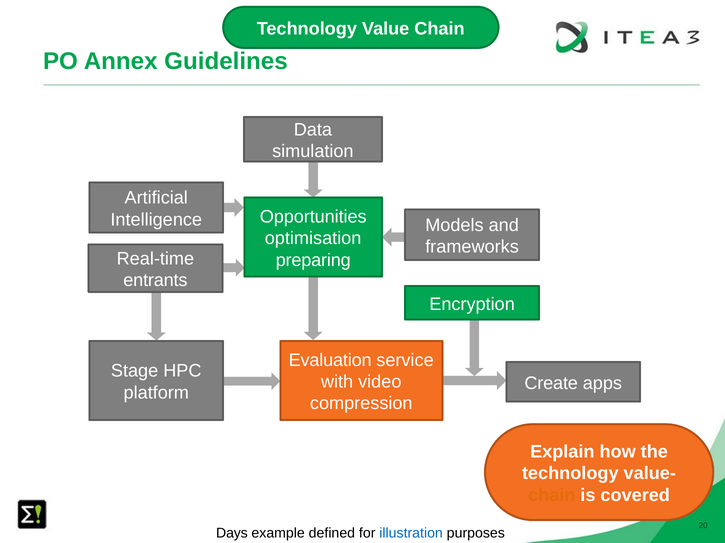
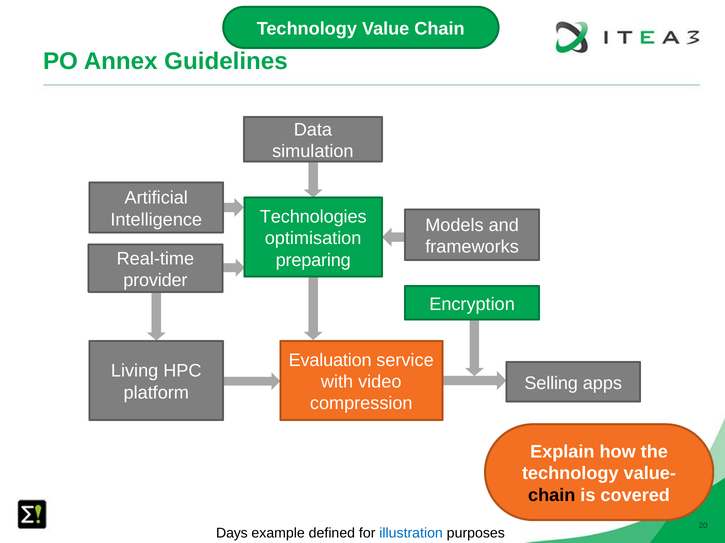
Opportunities: Opportunities -> Technologies
entrants: entrants -> provider
Stage: Stage -> Living
Create: Create -> Selling
chain at (552, 496) colour: orange -> black
